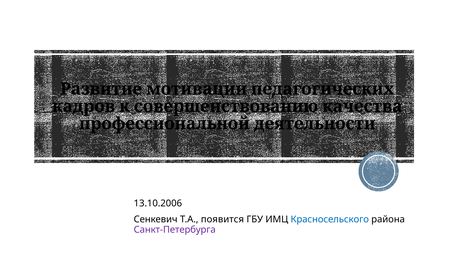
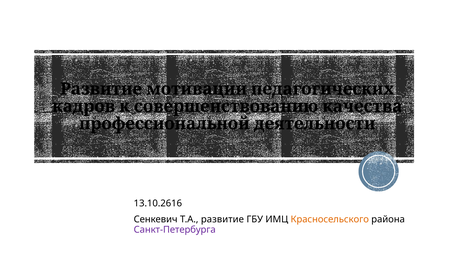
13.10.2006: 13.10.2006 -> 13.10.2616
Т.А появится: появится -> развитие
Красносельского colour: blue -> orange
